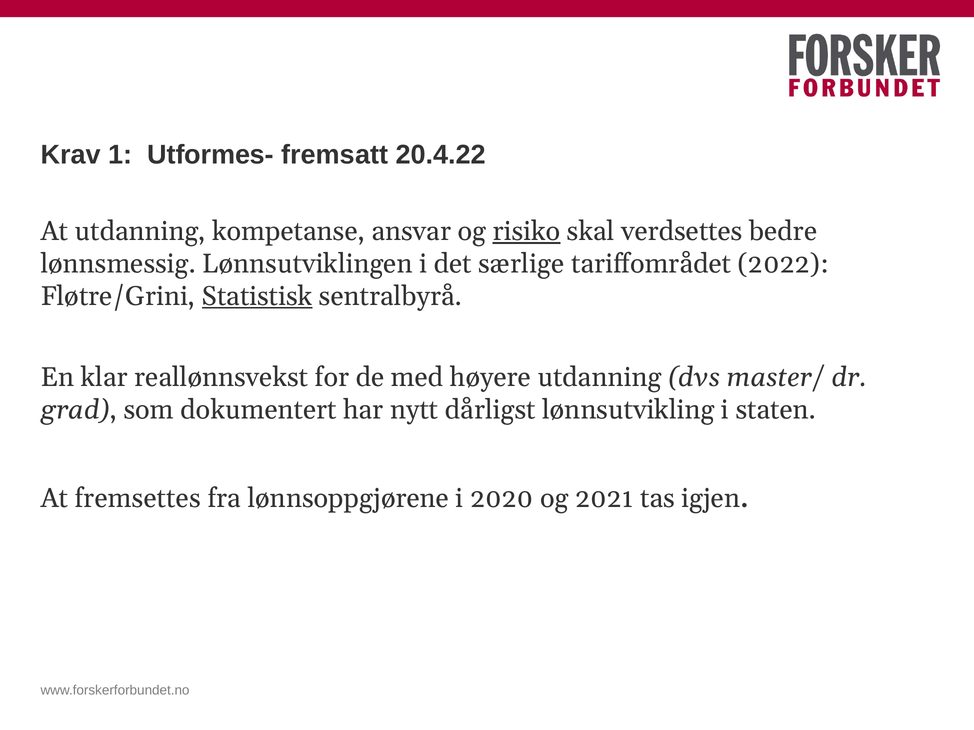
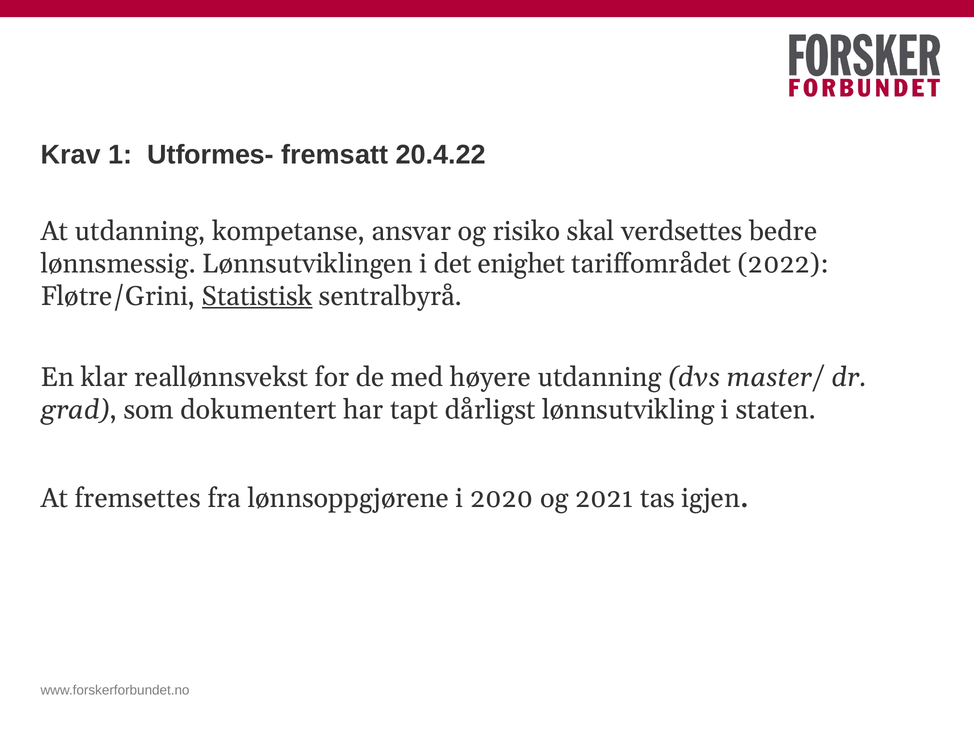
risiko underline: present -> none
særlige: særlige -> enighet
nytt: nytt -> tapt
